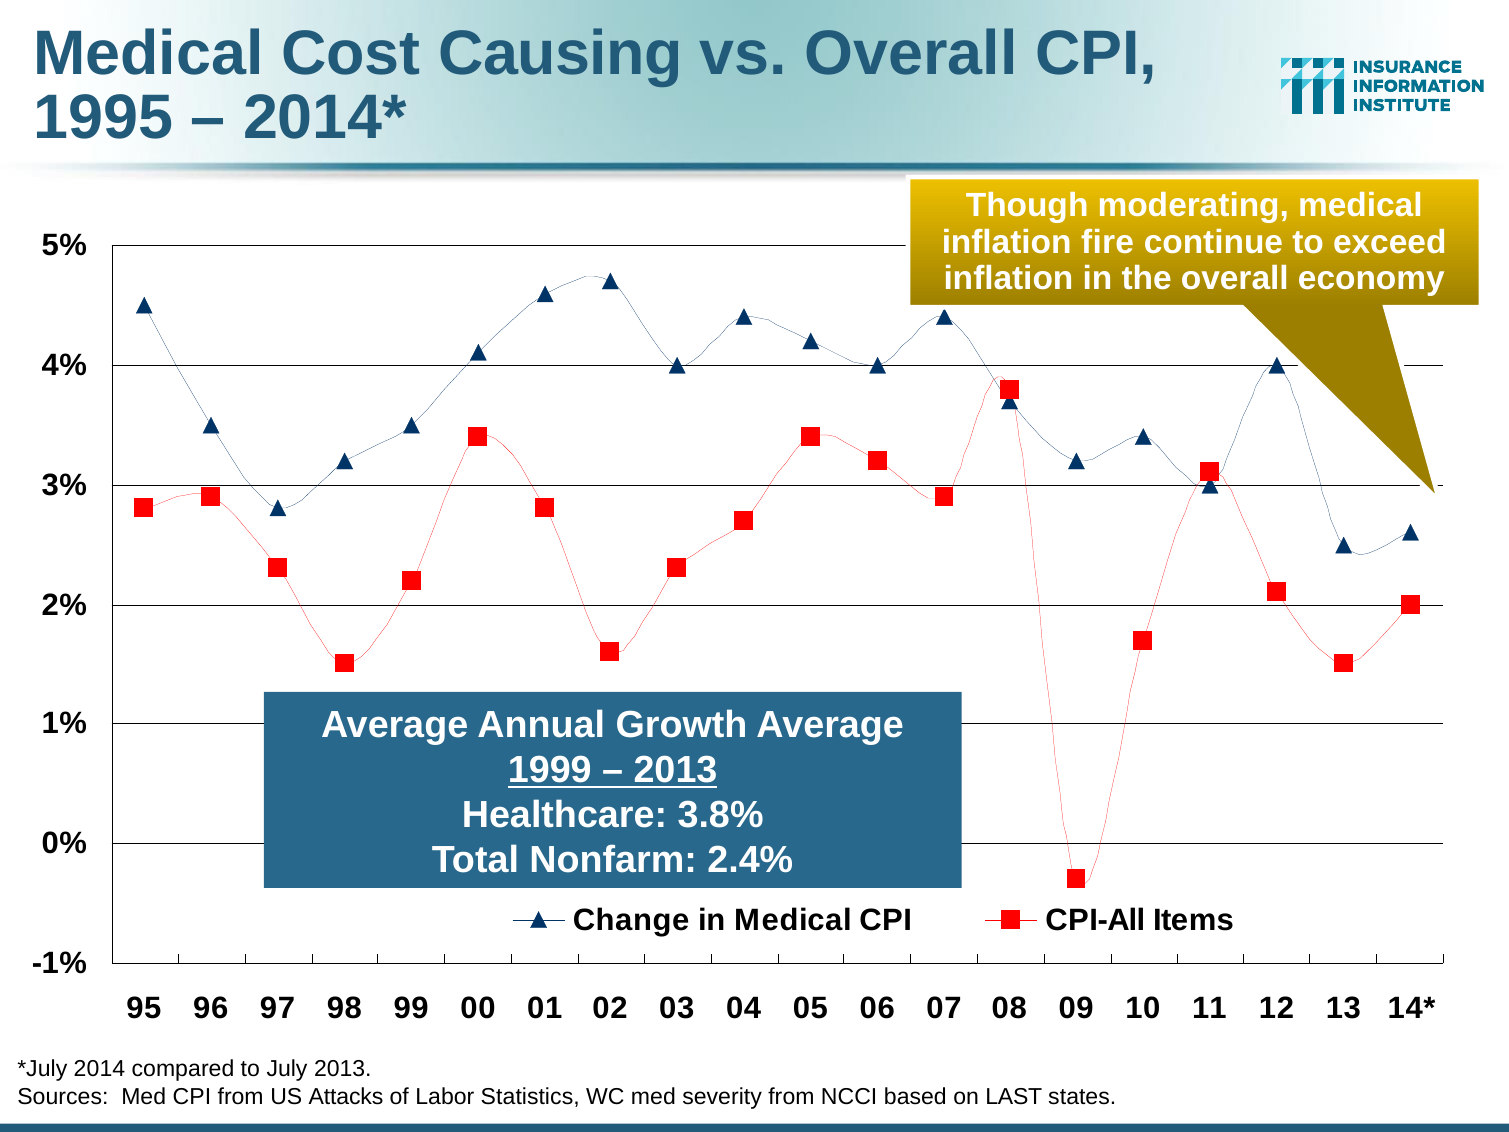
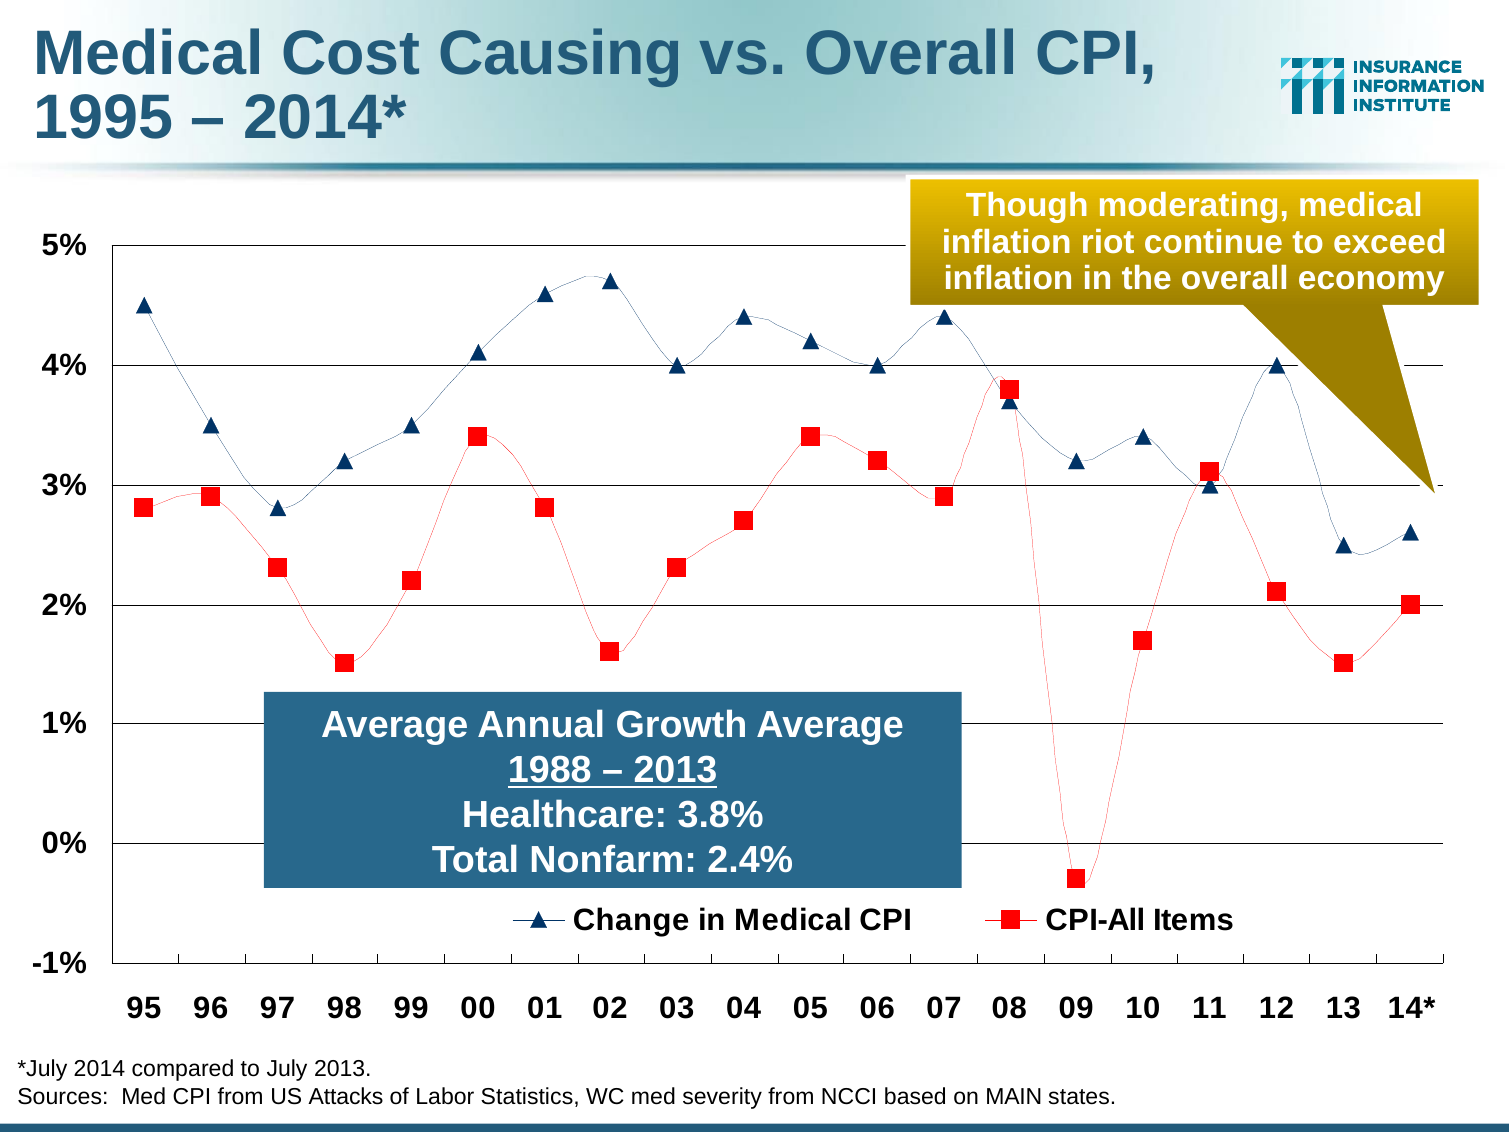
fire: fire -> riot
1999: 1999 -> 1988
LAST: LAST -> MAIN
